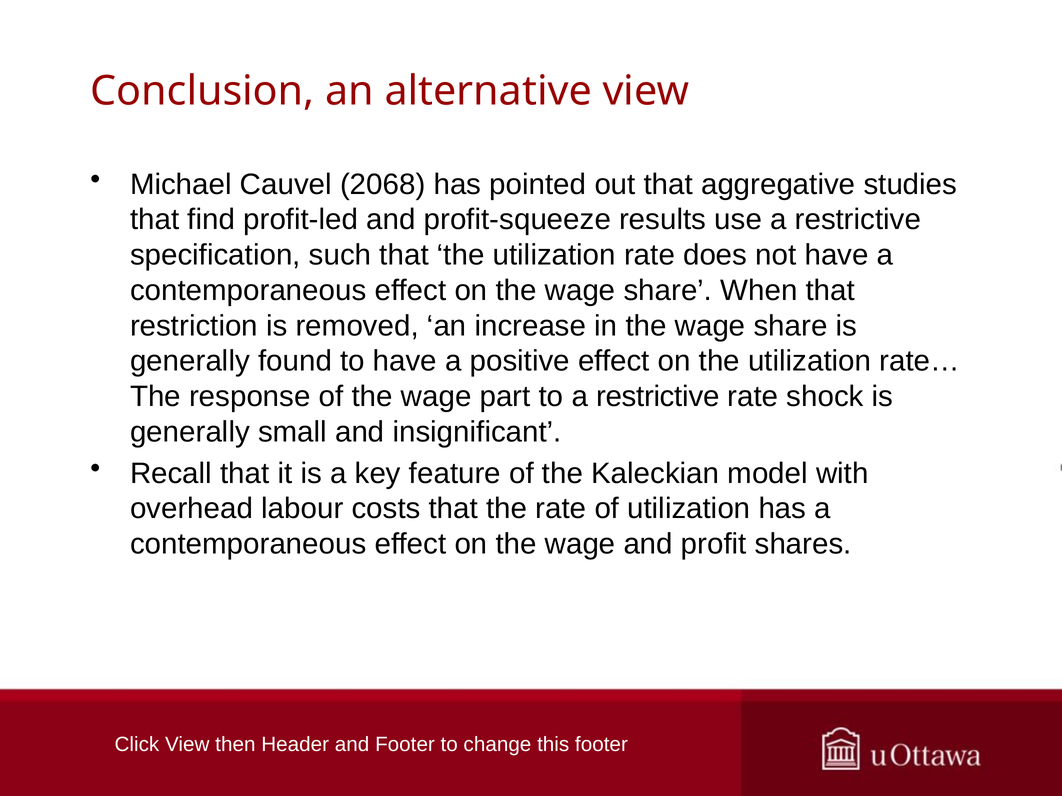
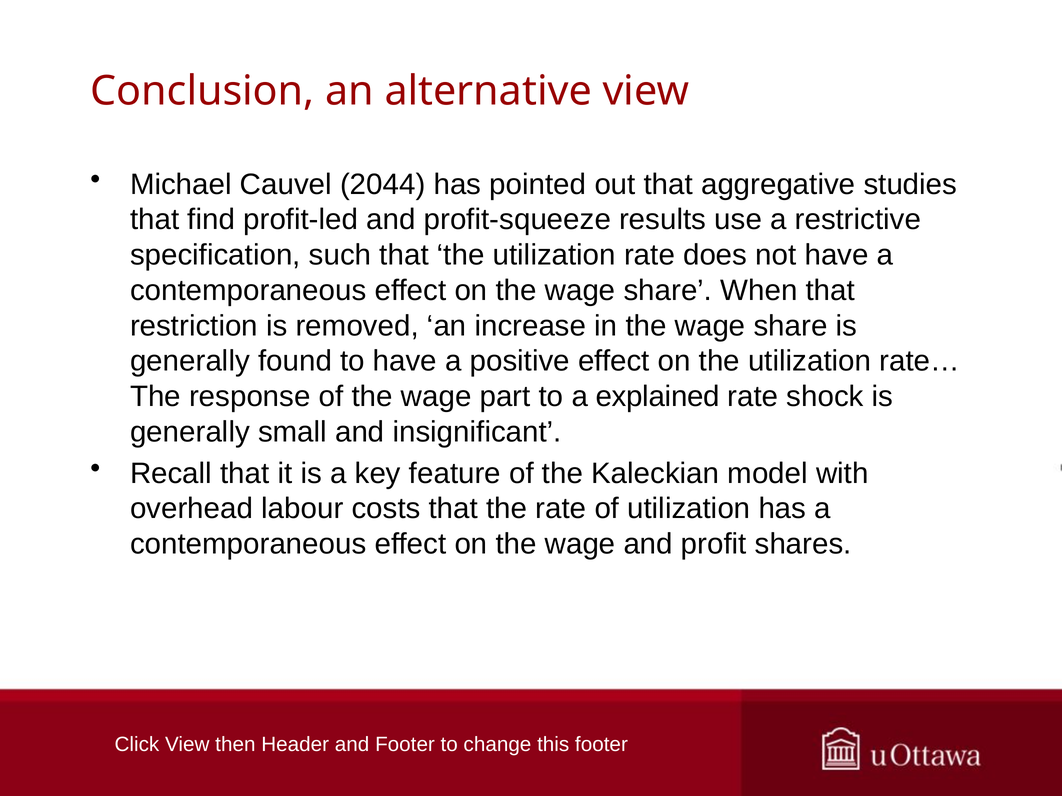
2068: 2068 -> 2044
to a restrictive: restrictive -> explained
